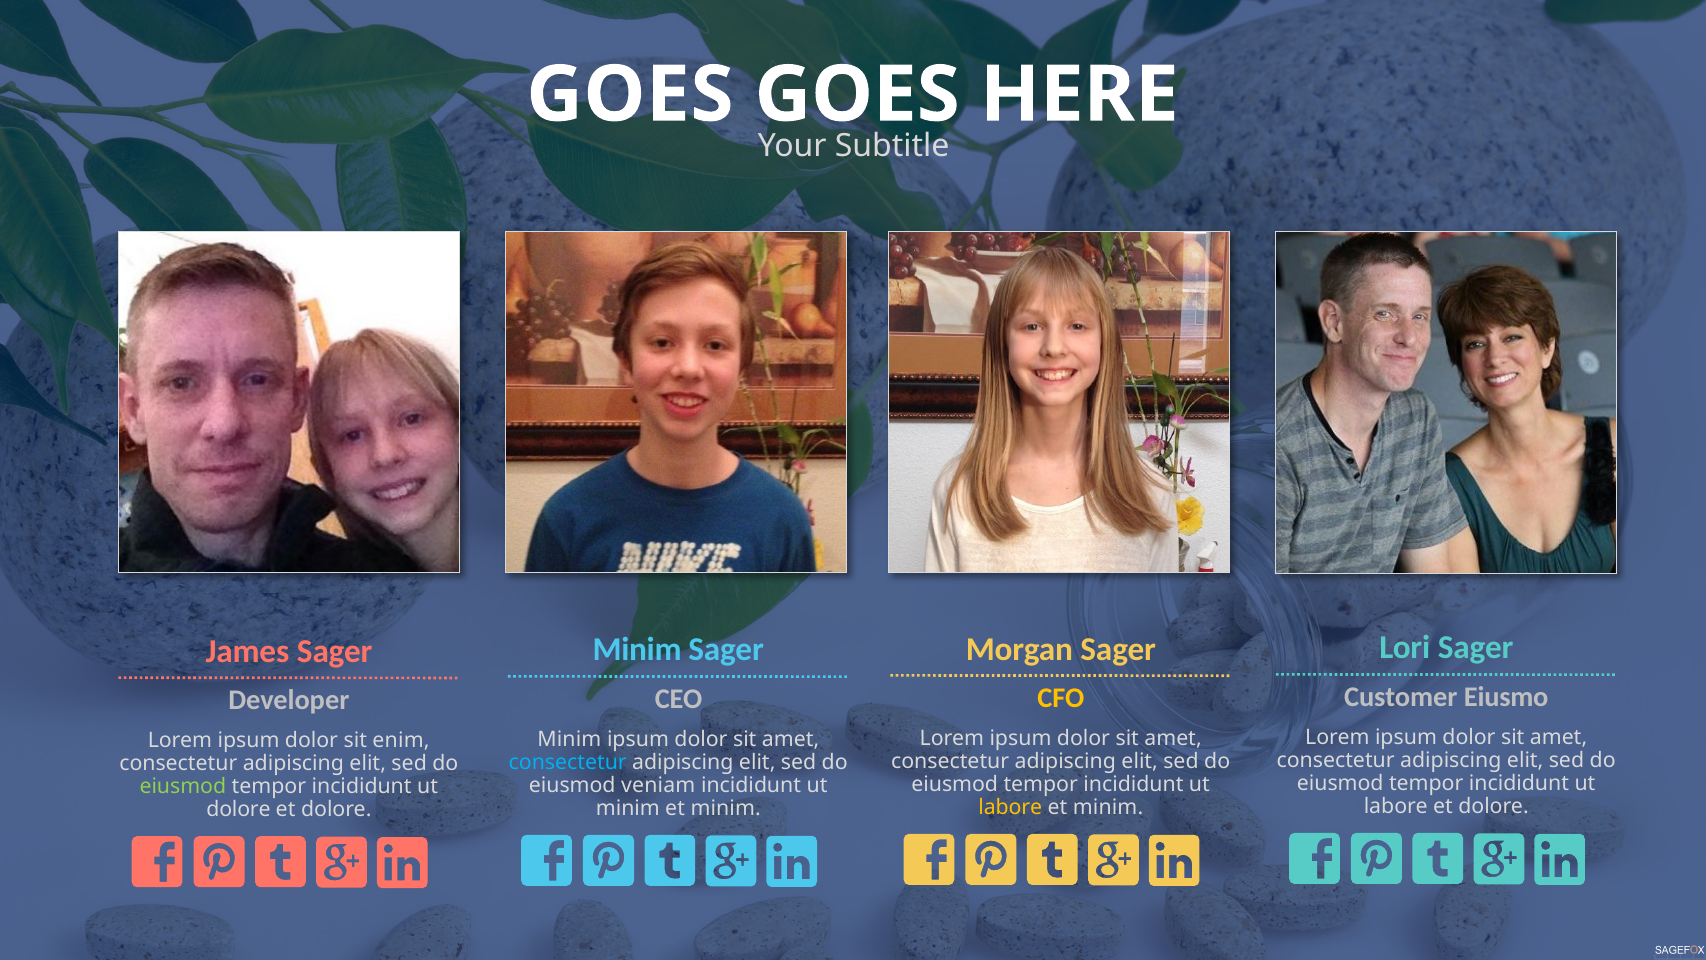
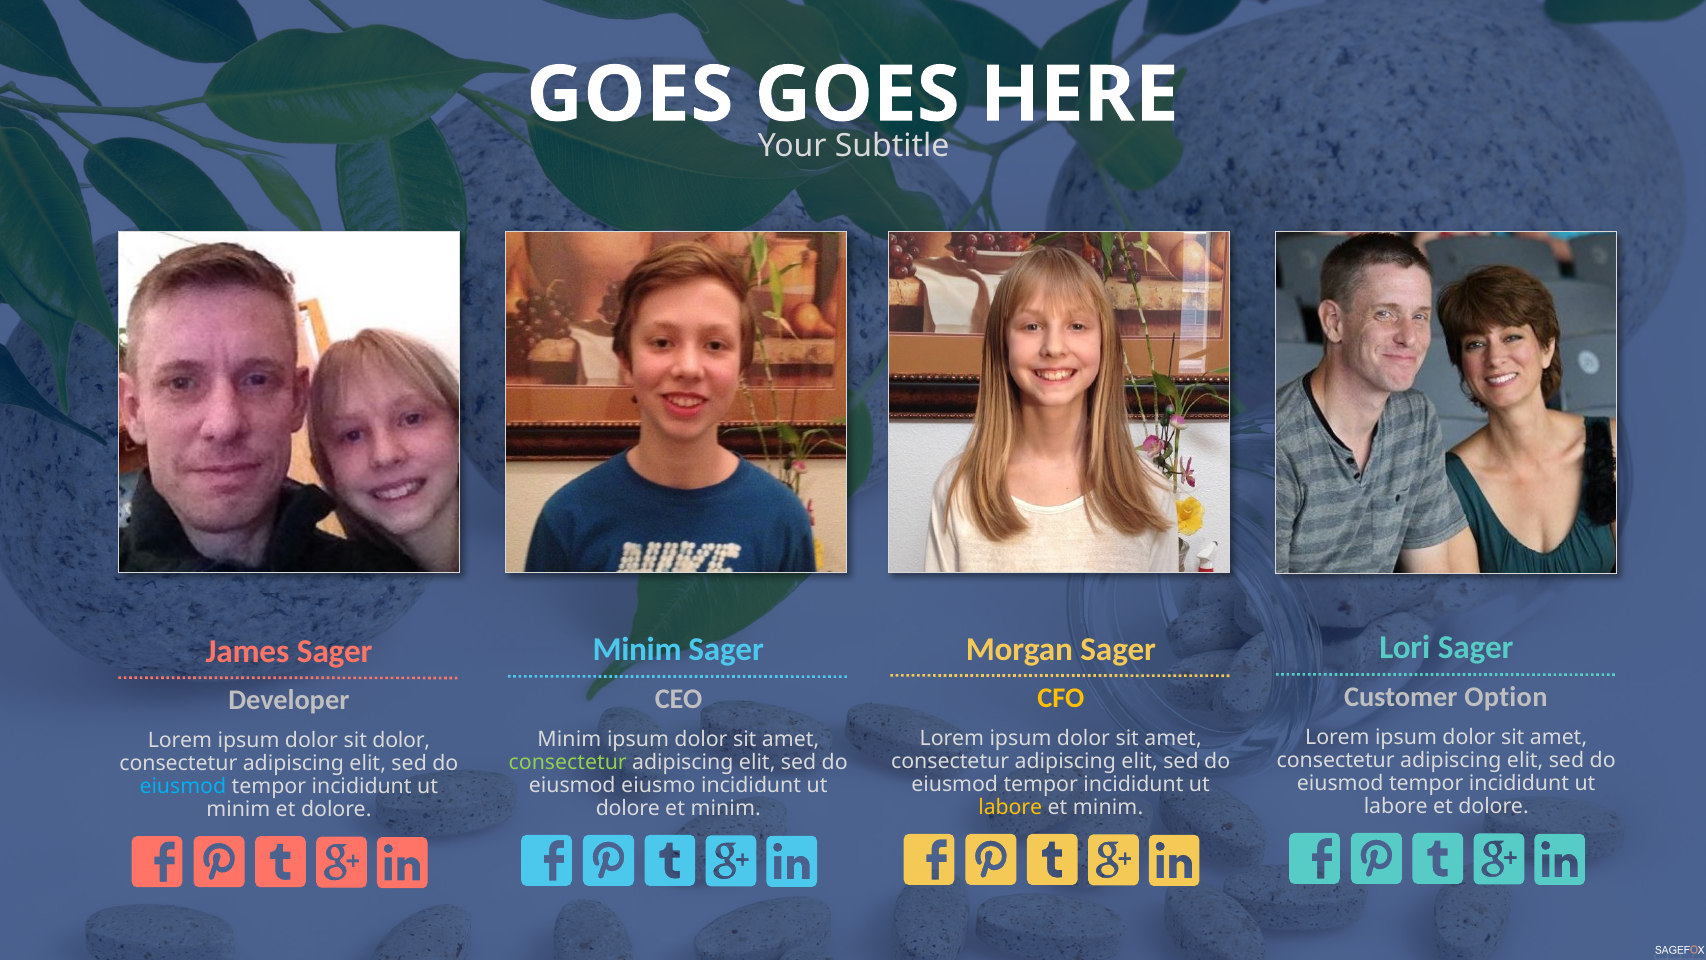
Eiusmo: Eiusmo -> Option
sit enim: enim -> dolor
consectetur at (568, 762) colour: light blue -> light green
veniam: veniam -> eiusmo
eiusmod at (183, 786) colour: light green -> light blue
minim at (628, 808): minim -> dolore
dolore at (238, 809): dolore -> minim
